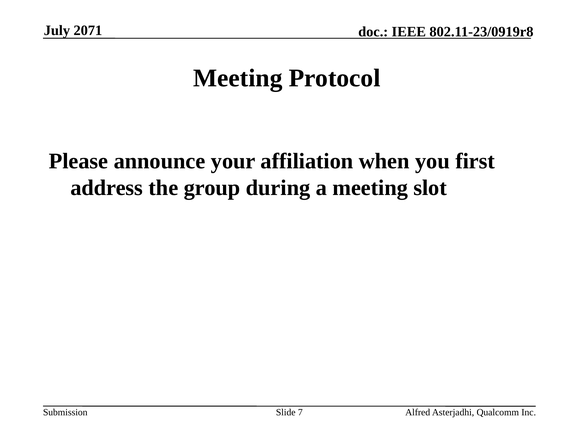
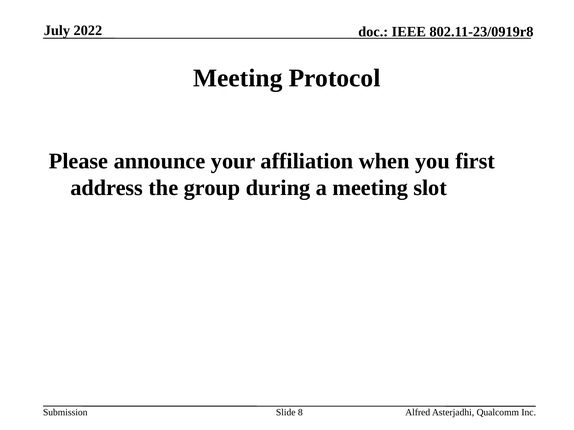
2071: 2071 -> 2022
7: 7 -> 8
